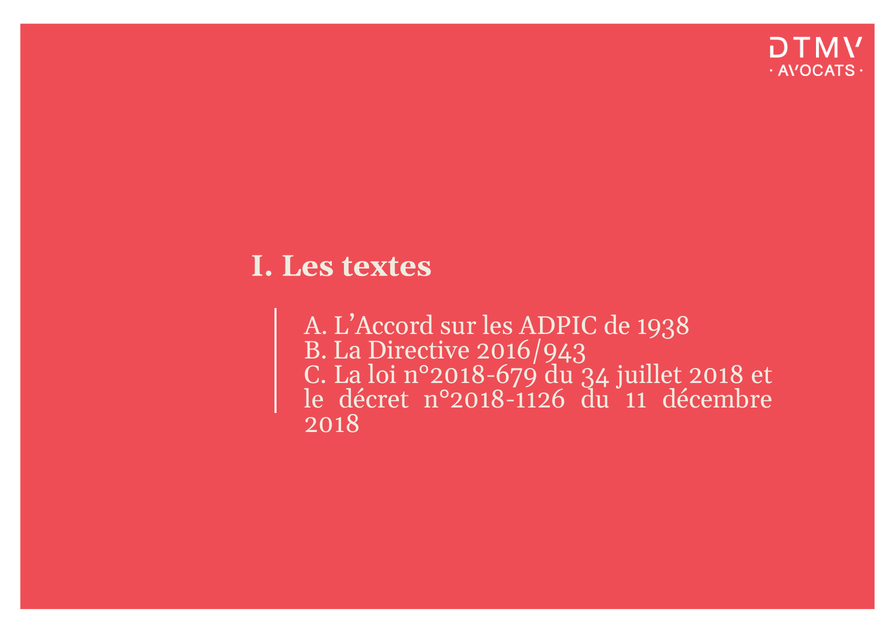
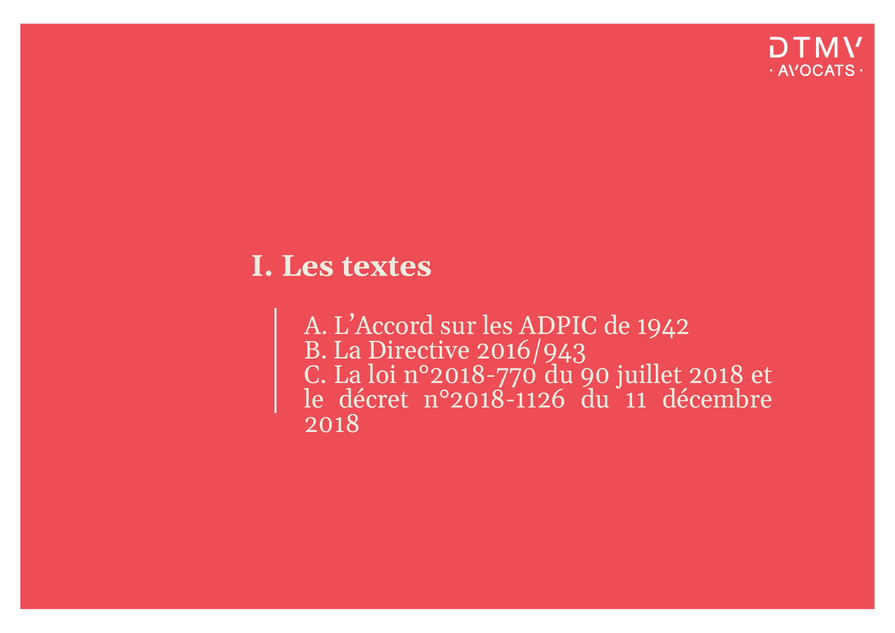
1938: 1938 -> 1942
n°2018-679: n°2018-679 -> n°2018-770
34: 34 -> 90
